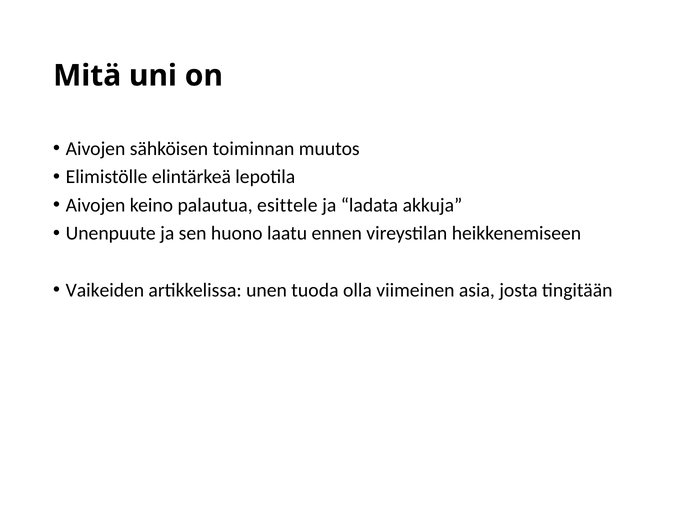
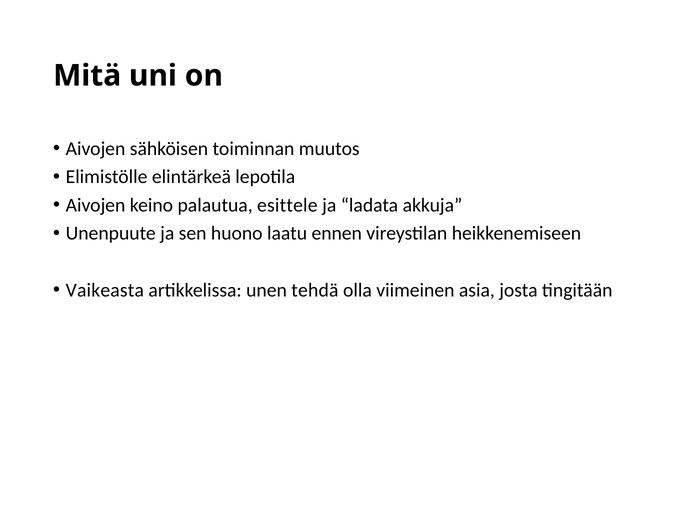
Vaikeiden: Vaikeiden -> Vaikeasta
tuoda: tuoda -> tehdä
